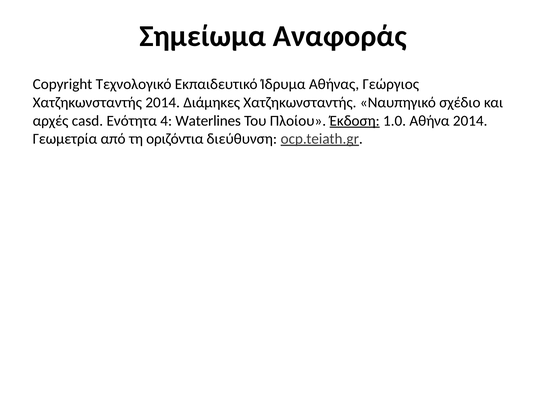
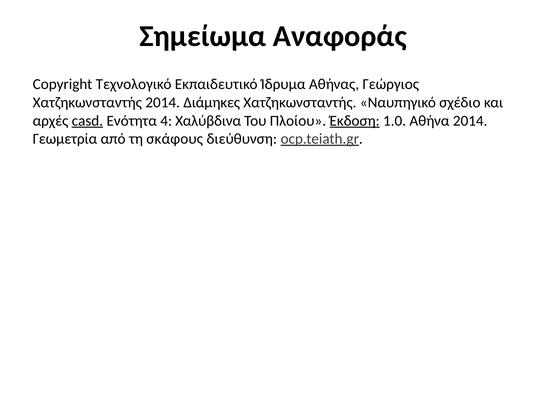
casd underline: none -> present
Waterlines: Waterlines -> Χαλύβδινα
οριζόντια: οριζόντια -> σκάφους
